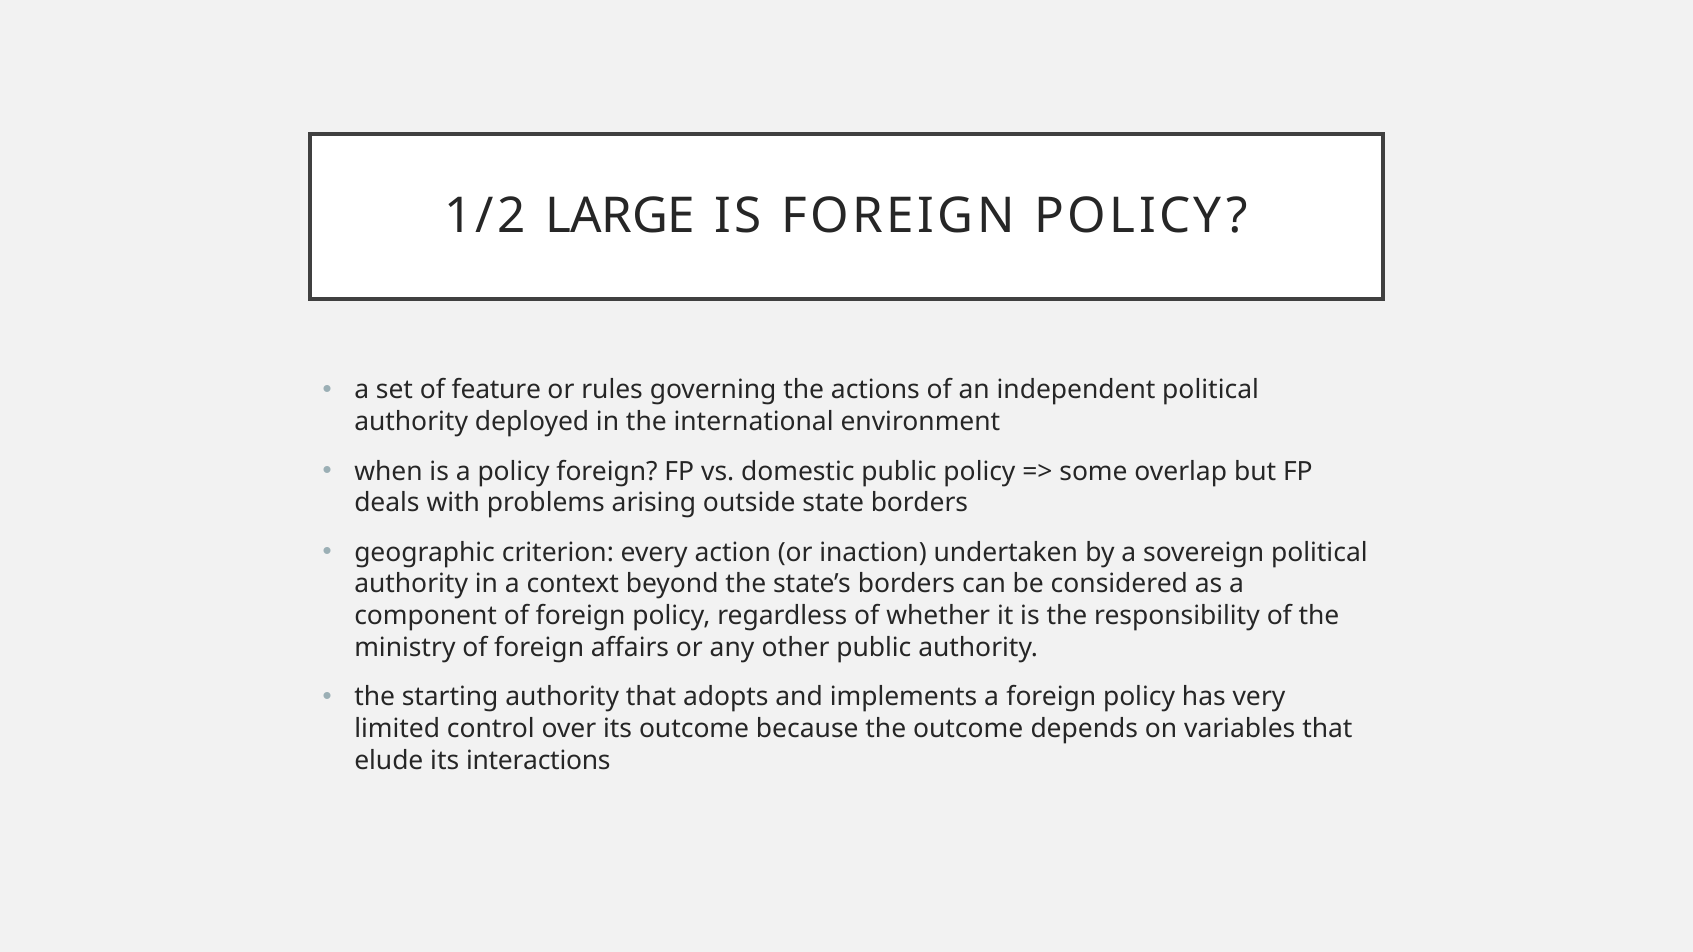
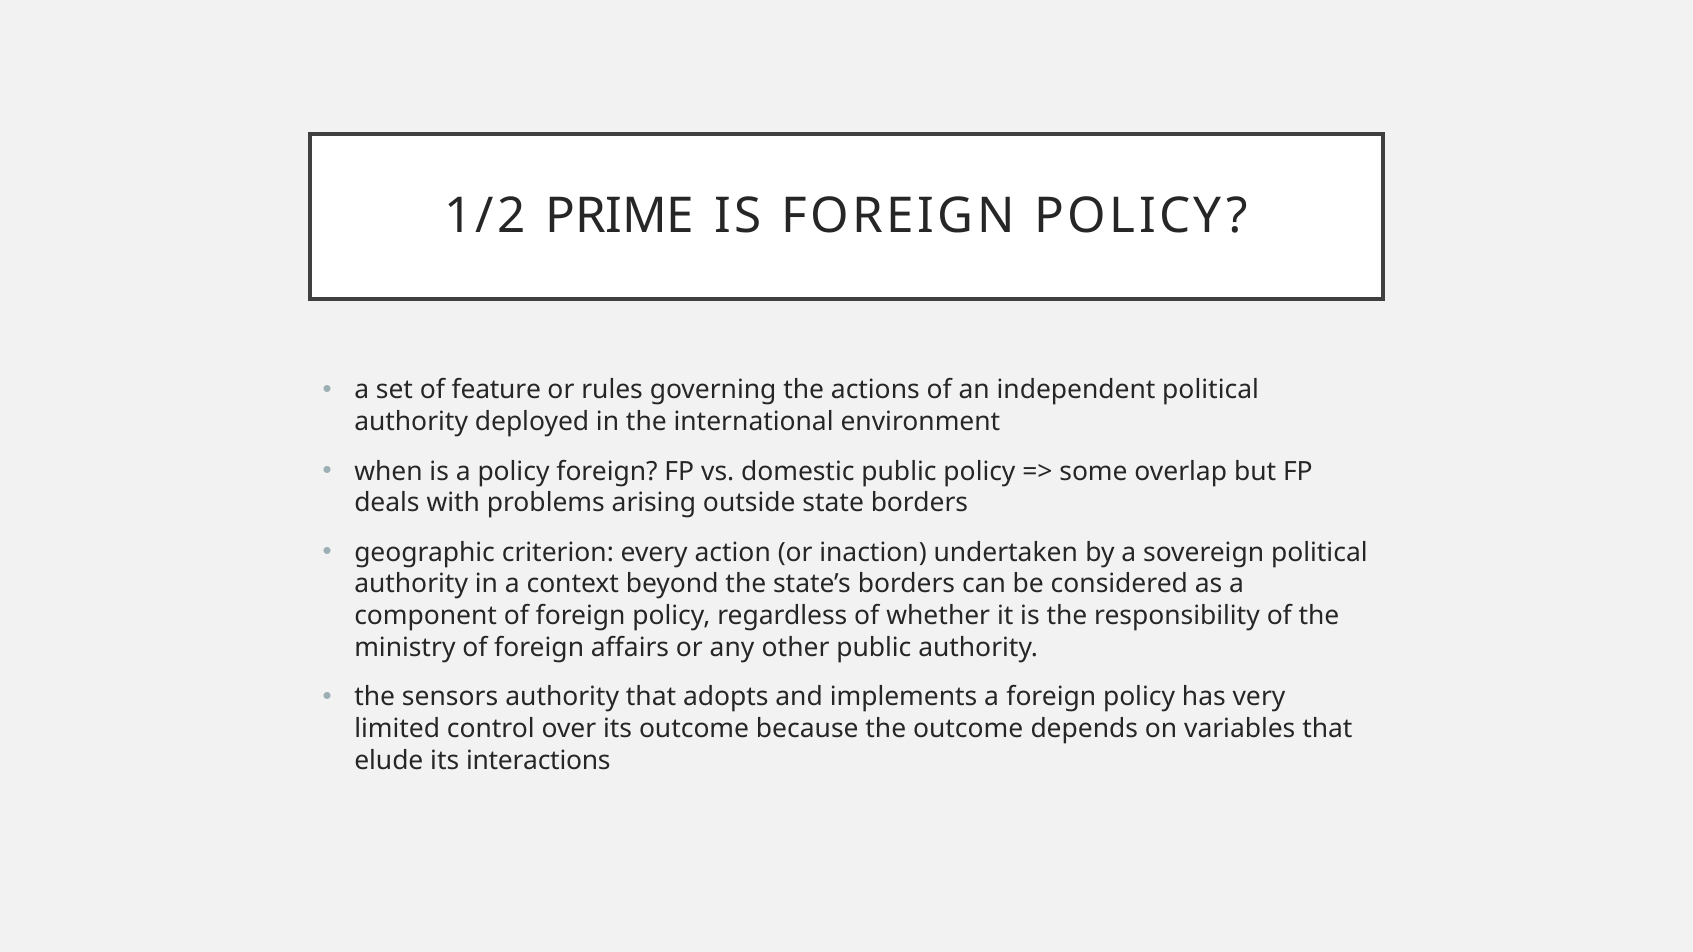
LARGE: LARGE -> PRIME
starting: starting -> sensors
